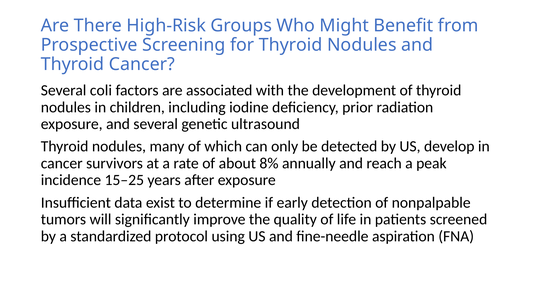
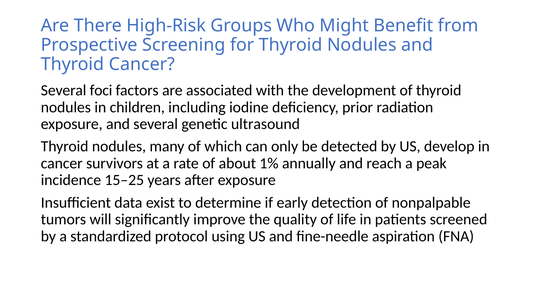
coli: coli -> foci
8%: 8% -> 1%
